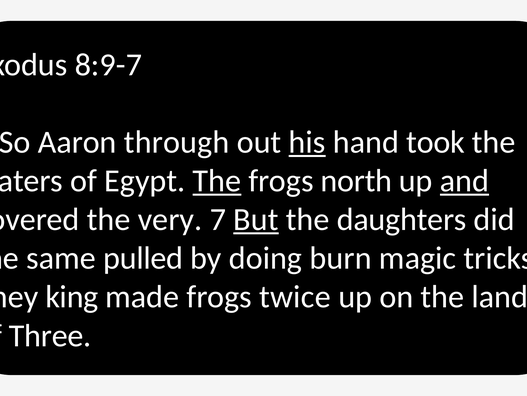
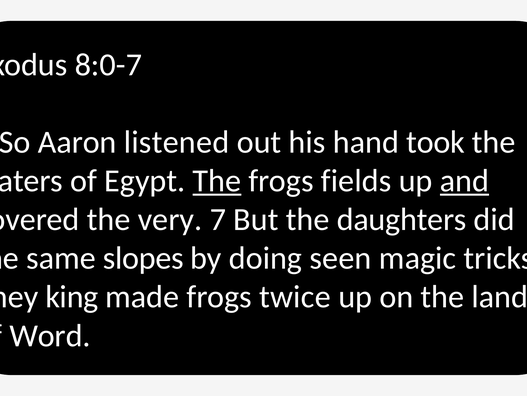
8:9-7: 8:9-7 -> 8:0-7
through: through -> listened
his underline: present -> none
north: north -> fields
But underline: present -> none
pulled: pulled -> slopes
burn: burn -> seen
Three: Three -> Word
